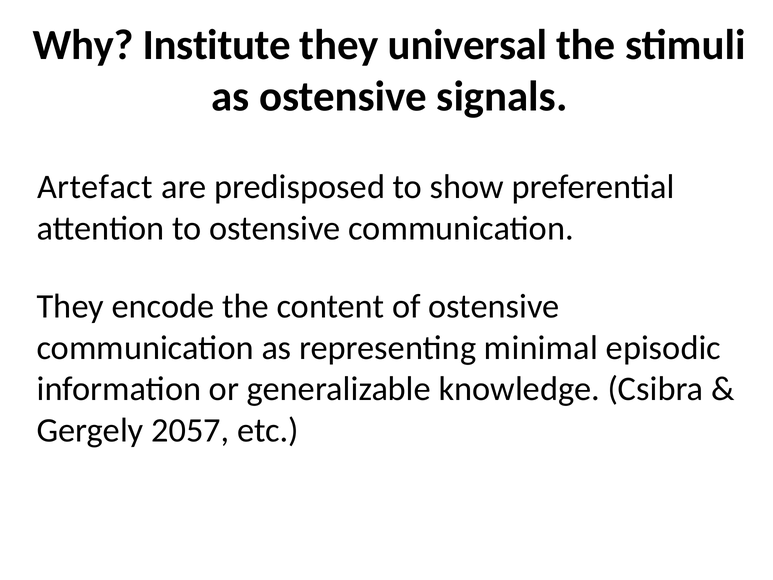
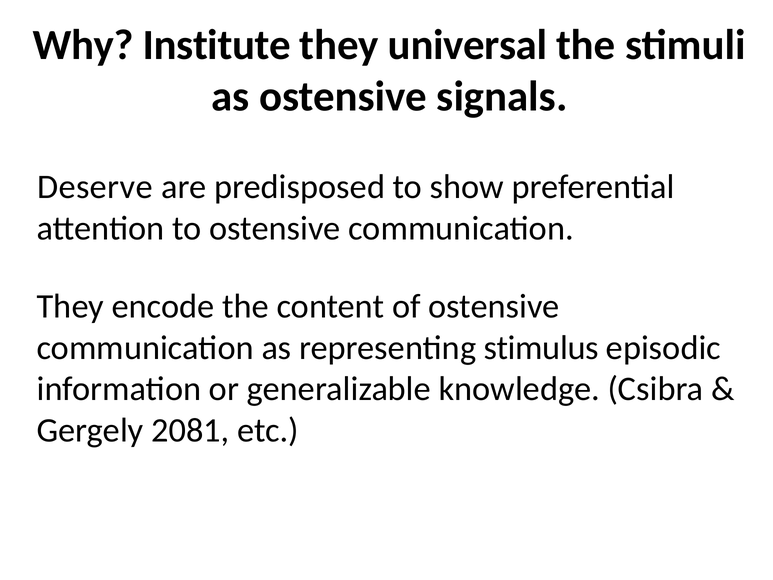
Artefact: Artefact -> Deserve
minimal: minimal -> stimulus
2057: 2057 -> 2081
